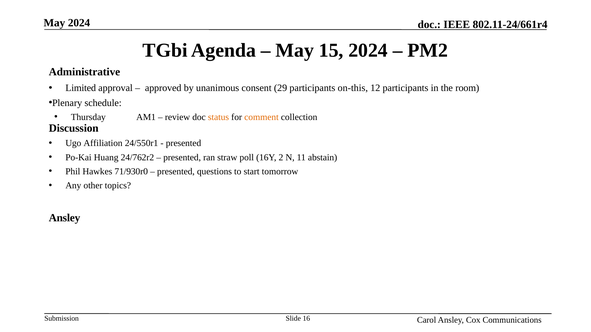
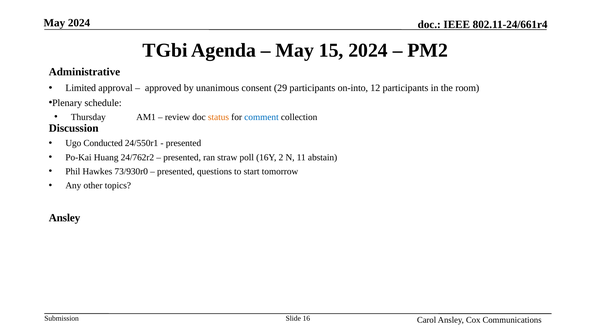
on-this: on-this -> on-into
comment colour: orange -> blue
Ugo Affiliation: Affiliation -> Conducted
71/930r0: 71/930r0 -> 73/930r0
